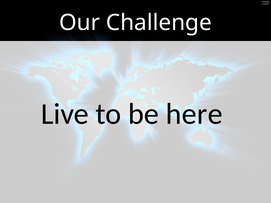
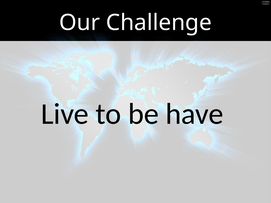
here: here -> have
